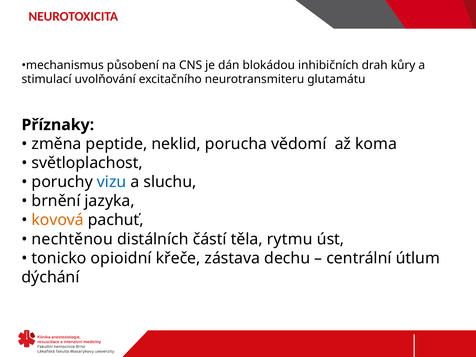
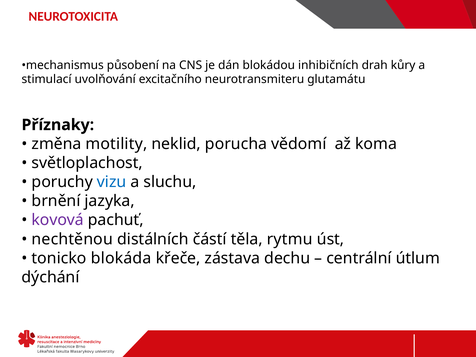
peptide: peptide -> motility
kovová colour: orange -> purple
opioidní: opioidní -> blokáda
